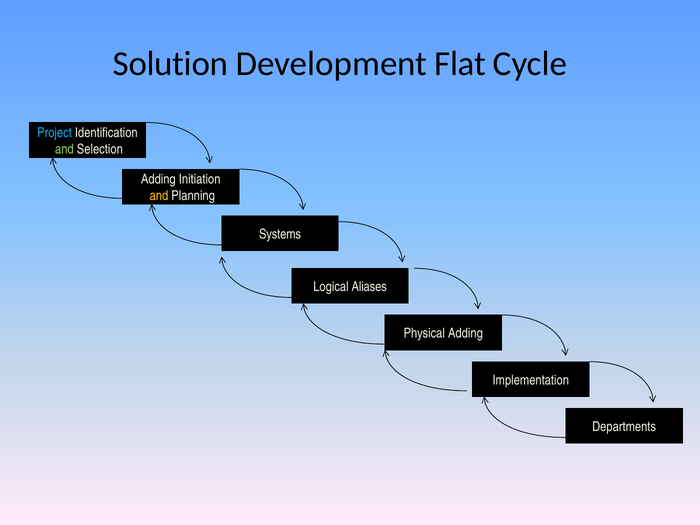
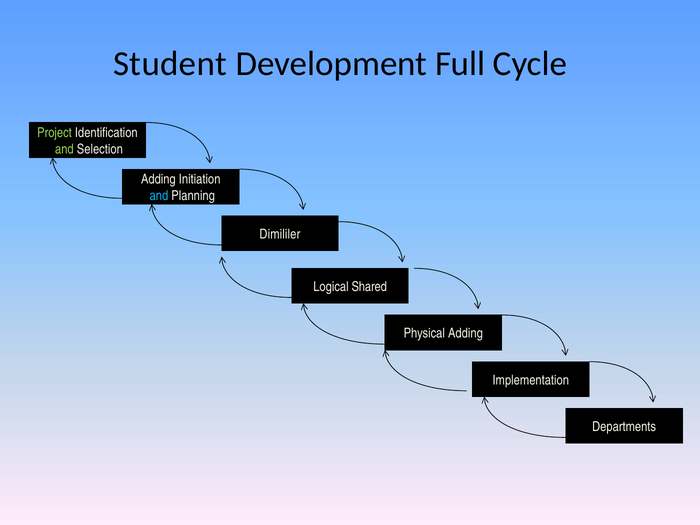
Solution: Solution -> Student
Flat: Flat -> Full
Project colour: light blue -> light green
and at (159, 196) colour: yellow -> light blue
Systems: Systems -> Dimililer
Aliases: Aliases -> Shared
